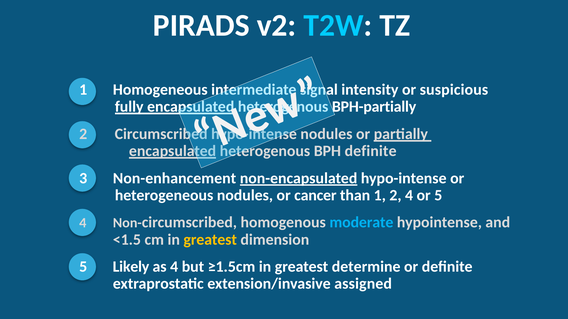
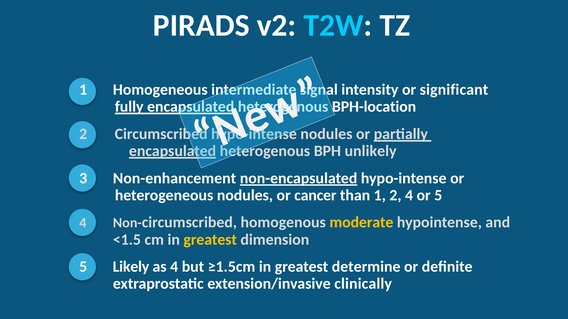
suspicious: suspicious -> significant
BPH-partially: BPH-partially -> BPH-location
definite at (371, 151): definite -> unlikely
moderate colour: light blue -> yellow
assigned: assigned -> clinically
